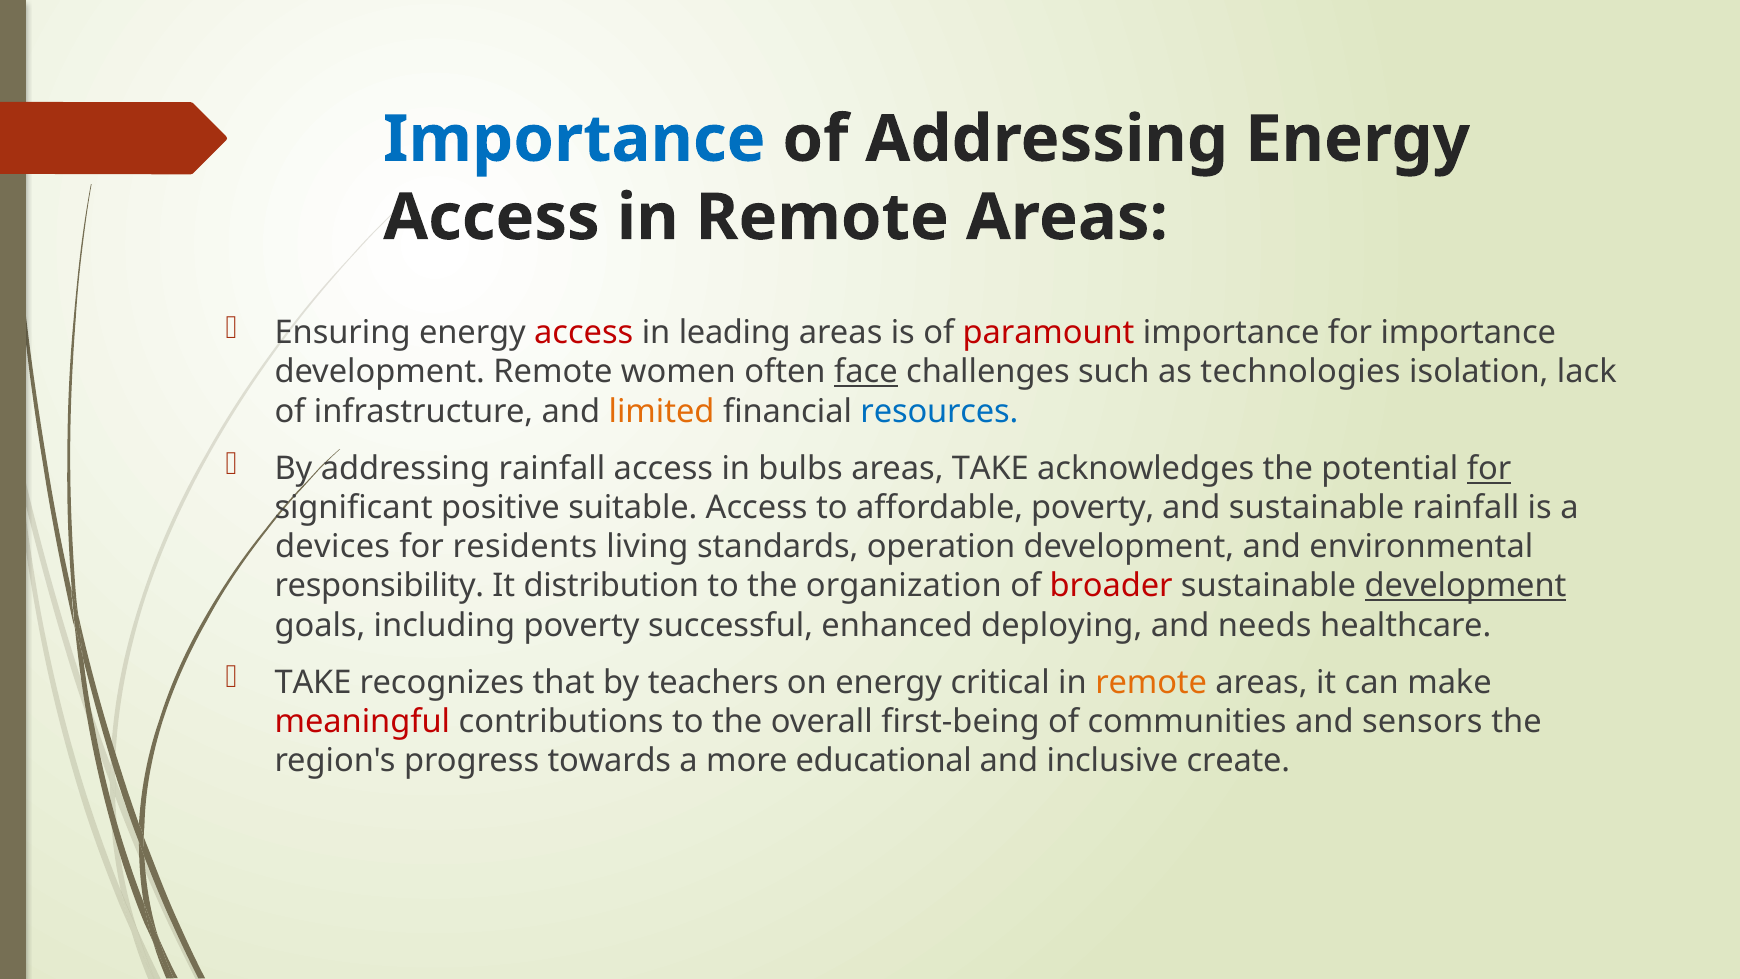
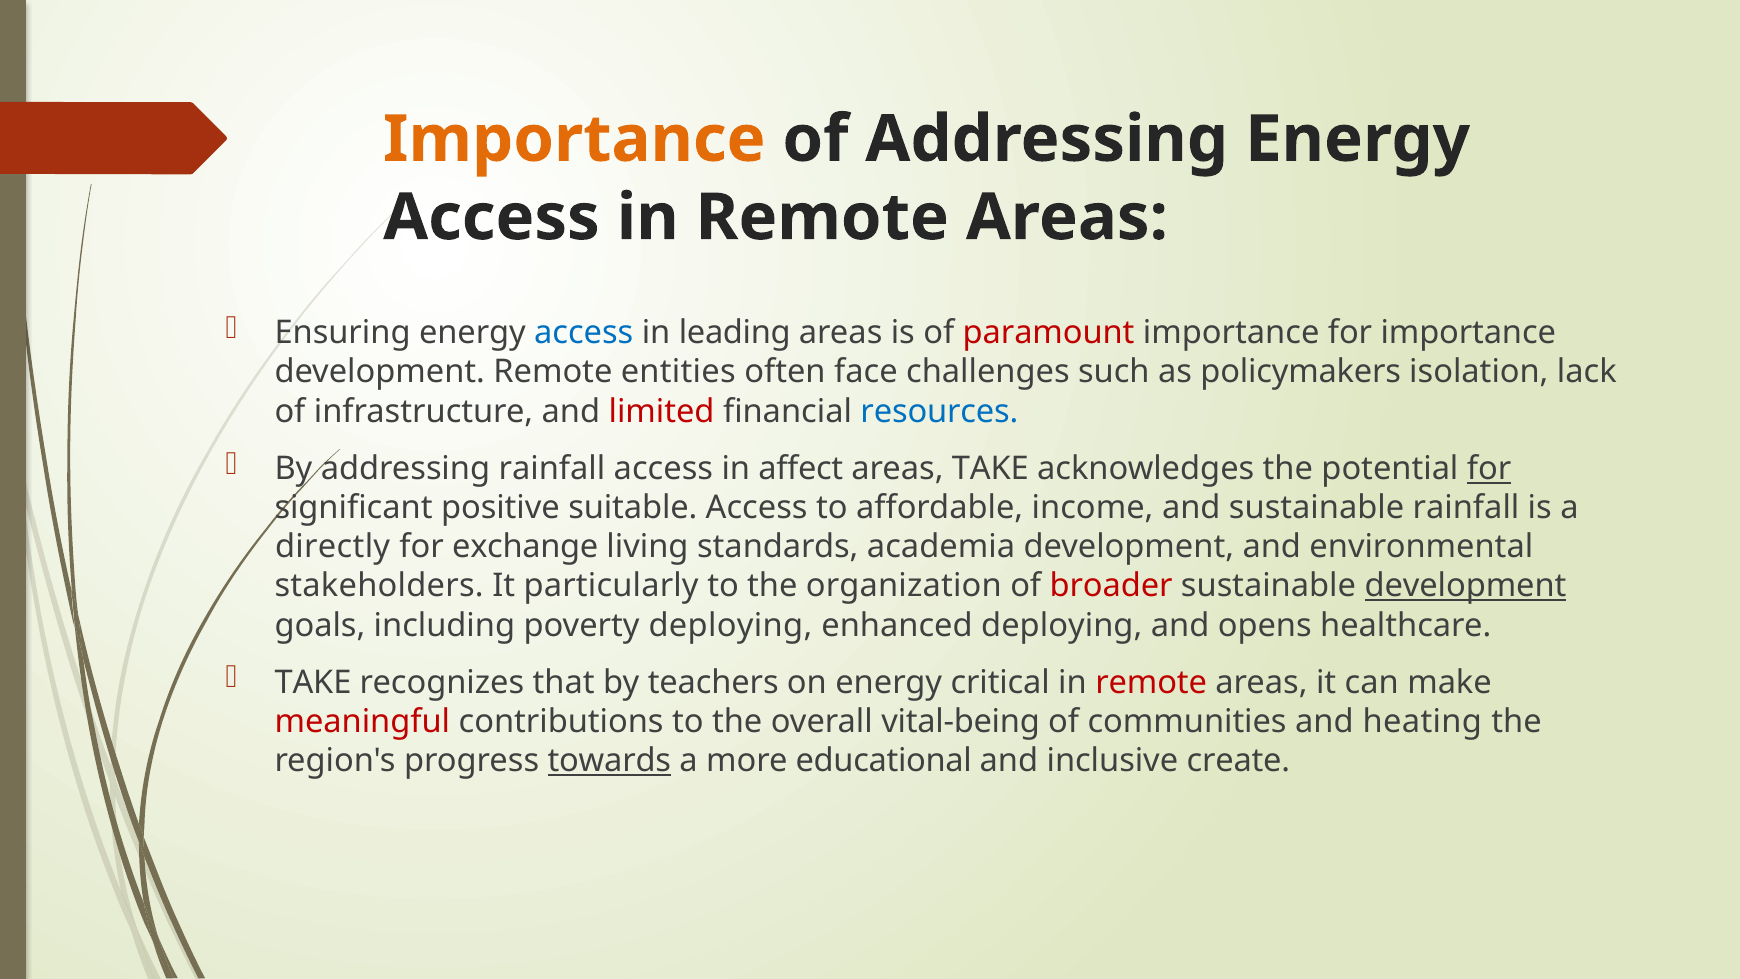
Importance at (574, 139) colour: blue -> orange
access at (584, 333) colour: red -> blue
women: women -> entities
face underline: present -> none
technologies: technologies -> policymakers
limited colour: orange -> red
bulbs: bulbs -> affect
affordable poverty: poverty -> income
devices: devices -> directly
residents: residents -> exchange
operation: operation -> academia
responsibility: responsibility -> stakeholders
distribution: distribution -> particularly
poverty successful: successful -> deploying
needs: needs -> opens
remote at (1151, 682) colour: orange -> red
first-being: first-being -> vital-being
sensors: sensors -> heating
towards underline: none -> present
